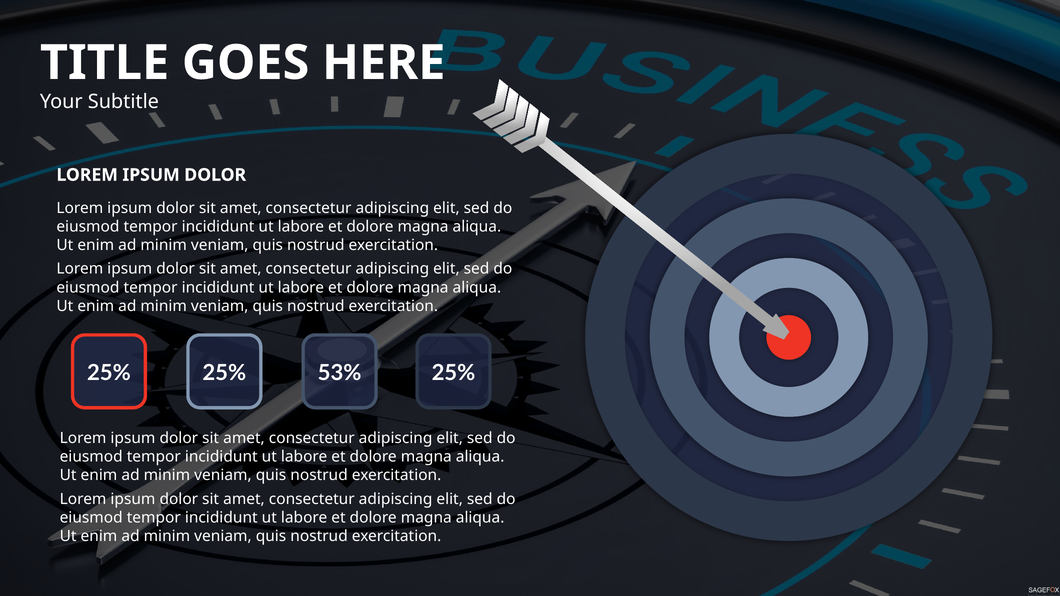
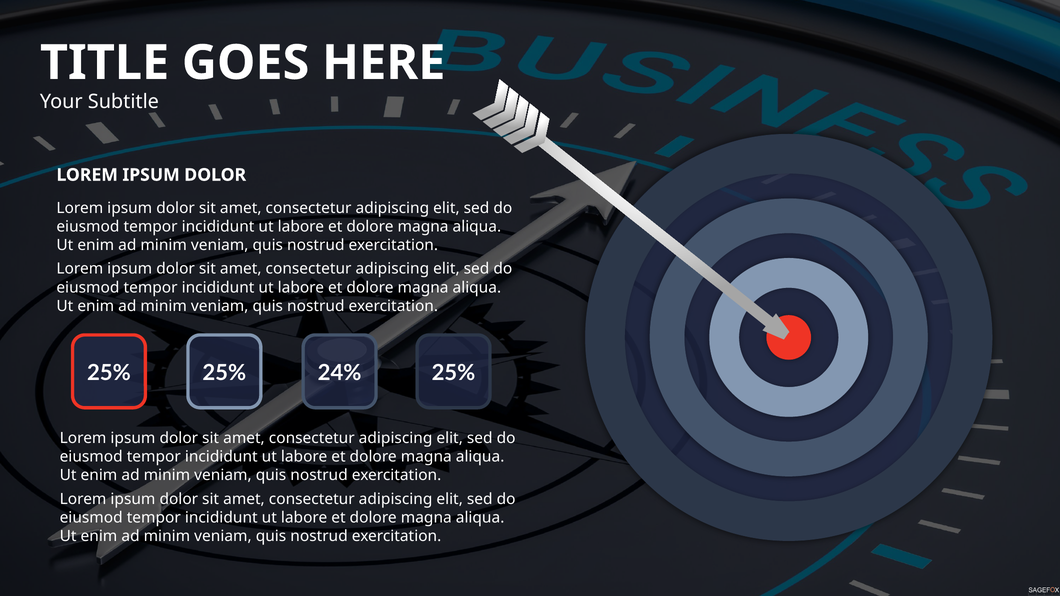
53%: 53% -> 24%
